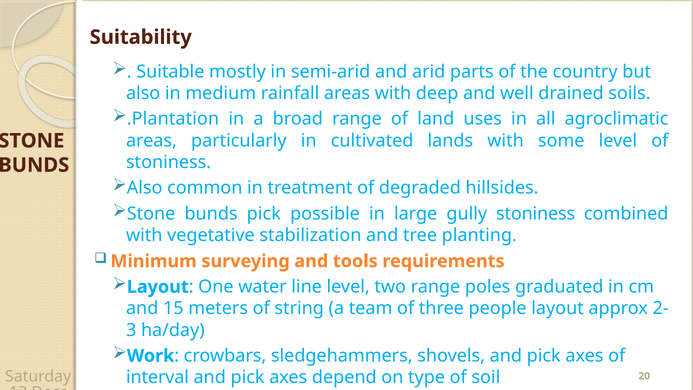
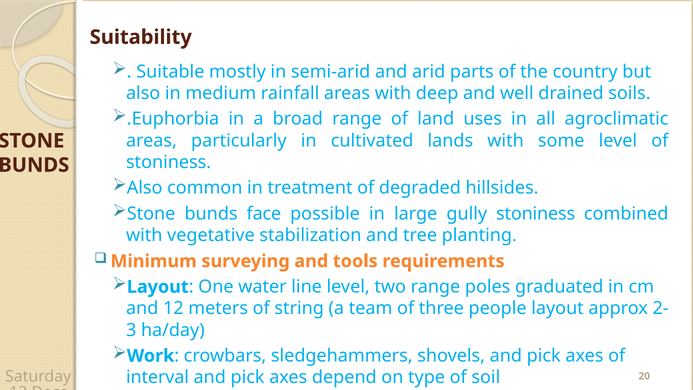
.Plantation: .Plantation -> .Euphorbia
bunds pick: pick -> face
and 15: 15 -> 12
